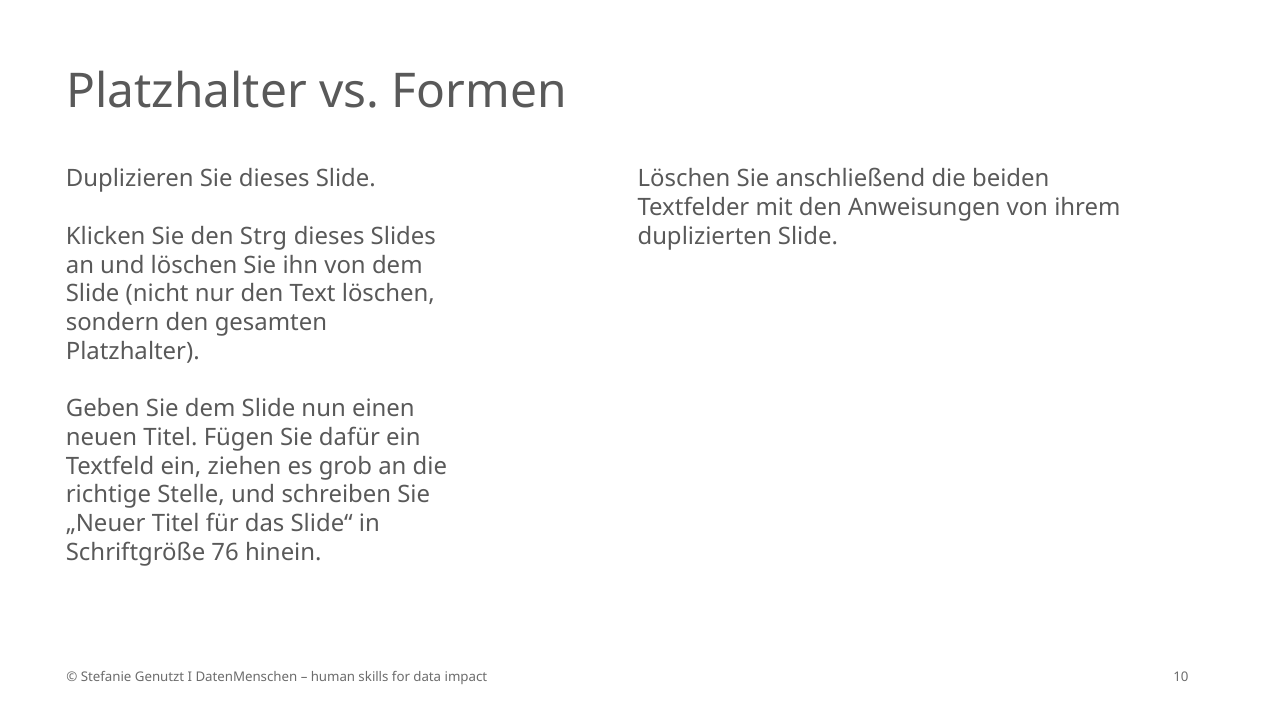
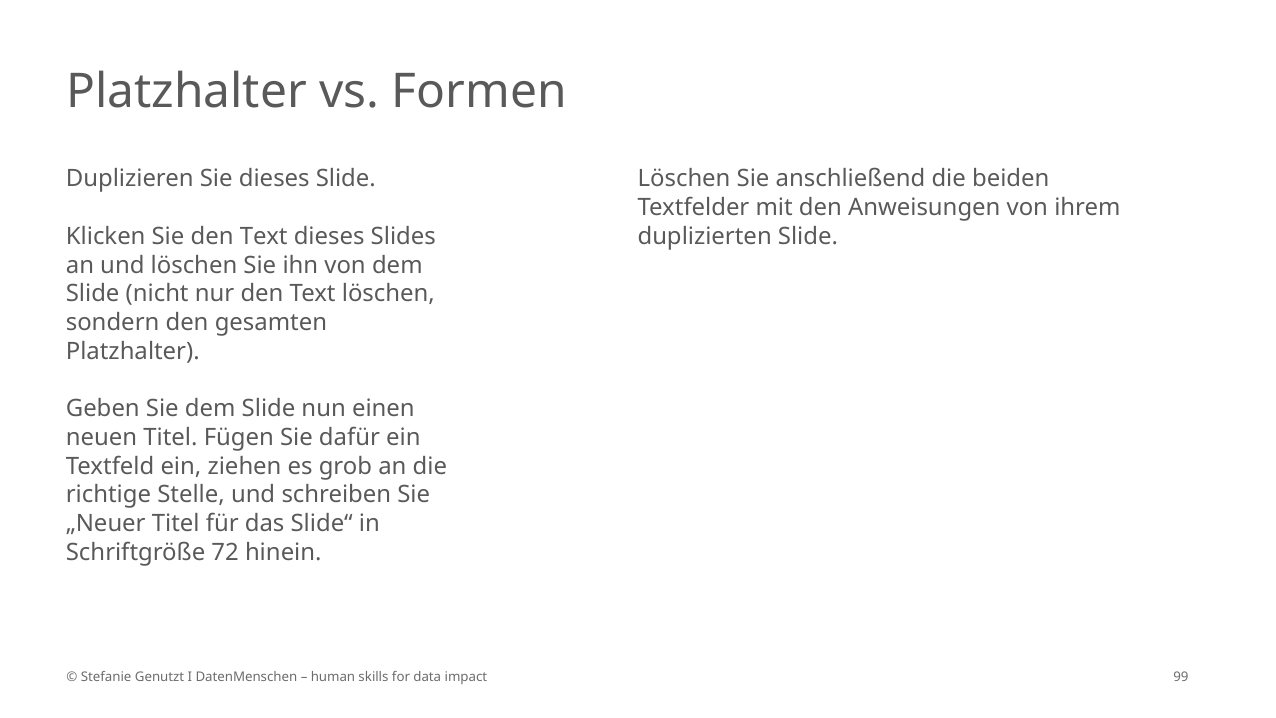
Sie den Strg: Strg -> Text
76: 76 -> 72
10: 10 -> 99
